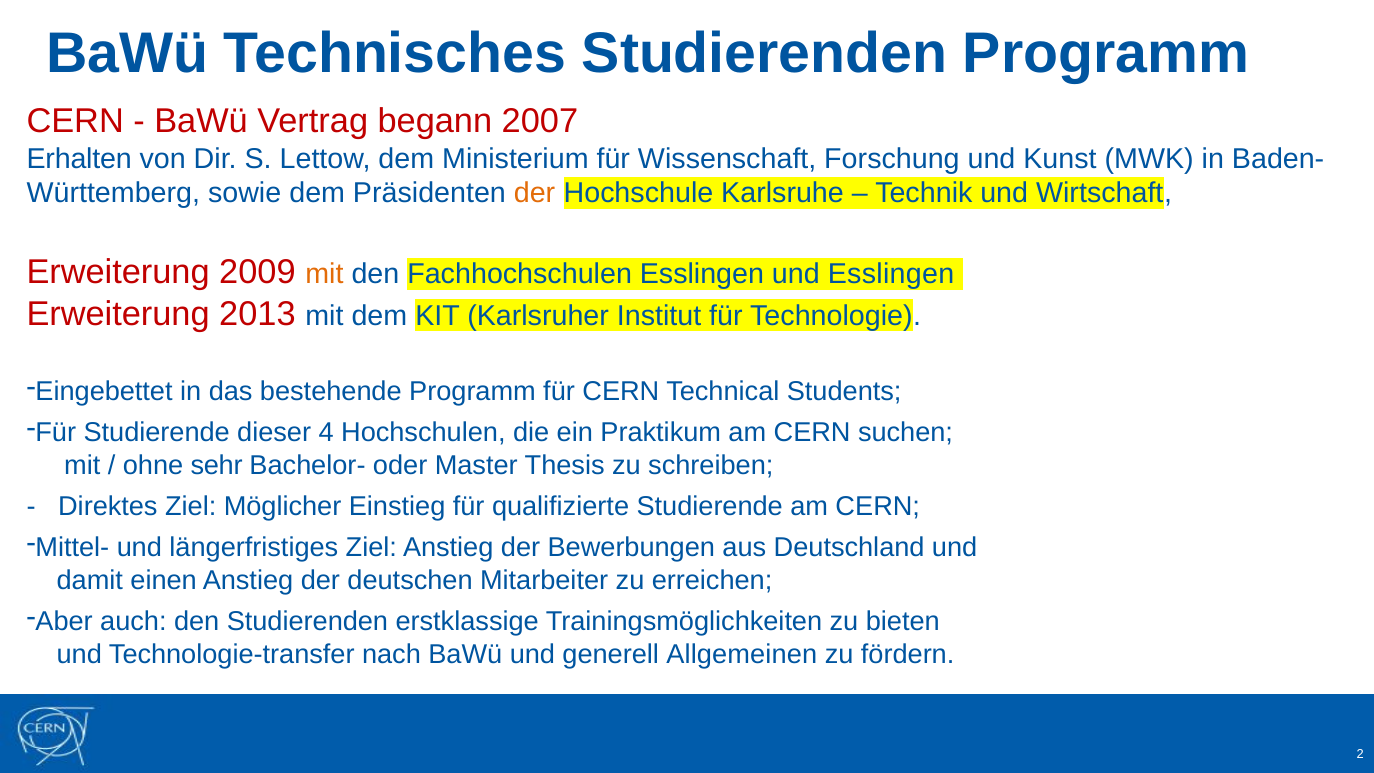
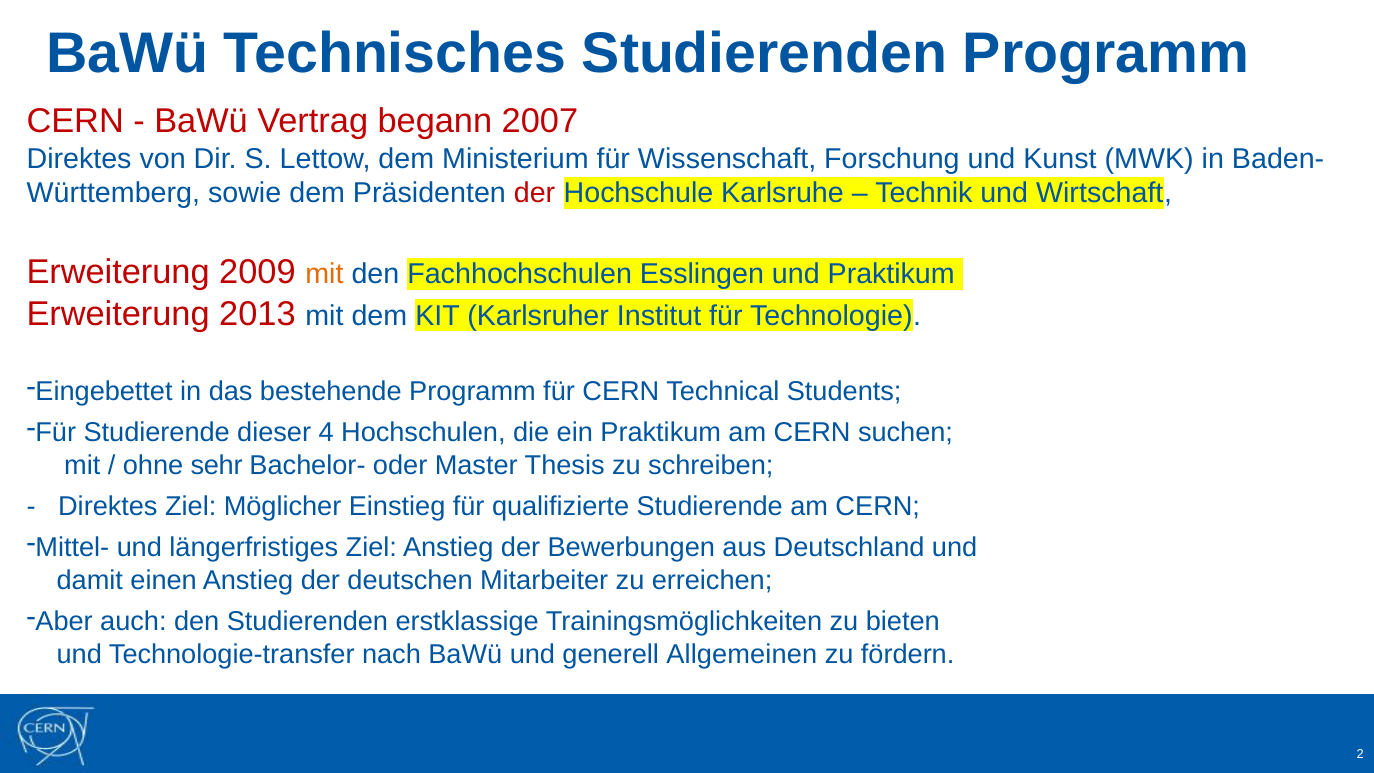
Erhalten at (79, 159): Erhalten -> Direktes
der at (535, 193) colour: orange -> red
und Esslingen: Esslingen -> Praktikum
